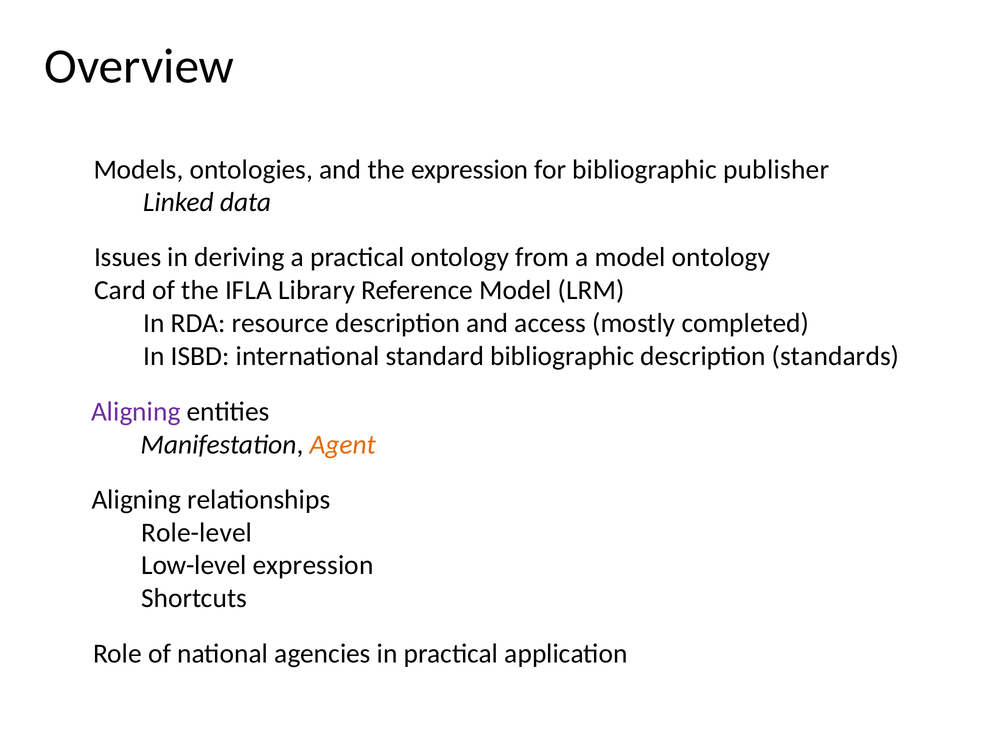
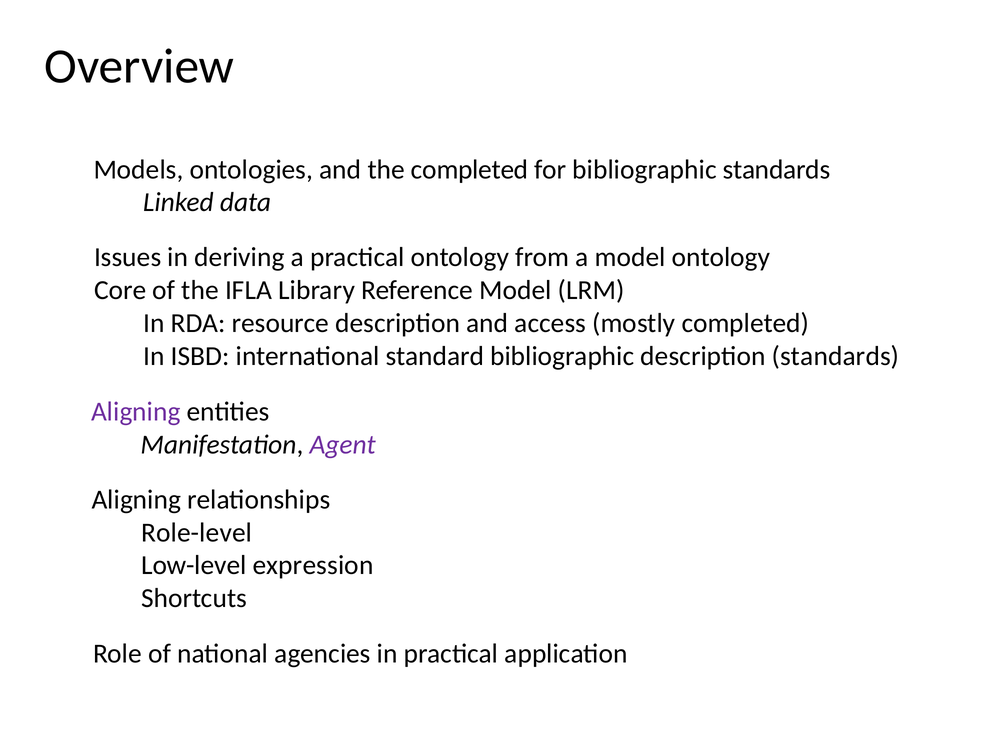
the expression: expression -> completed
bibliographic publisher: publisher -> standards
Card: Card -> Core
Agent colour: orange -> purple
